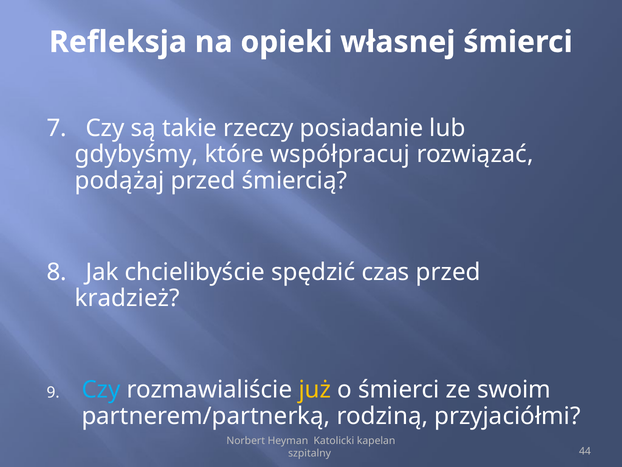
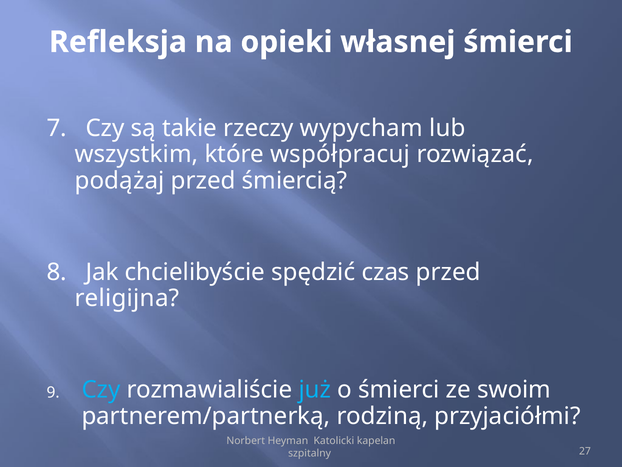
posiadanie: posiadanie -> wypycham
gdybyśmy: gdybyśmy -> wszystkim
kradzież: kradzież -> religijna
już colour: yellow -> light blue
44: 44 -> 27
